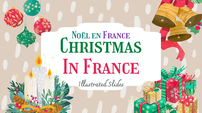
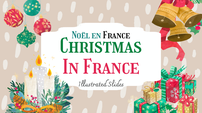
France at (116, 35) colour: purple -> black
